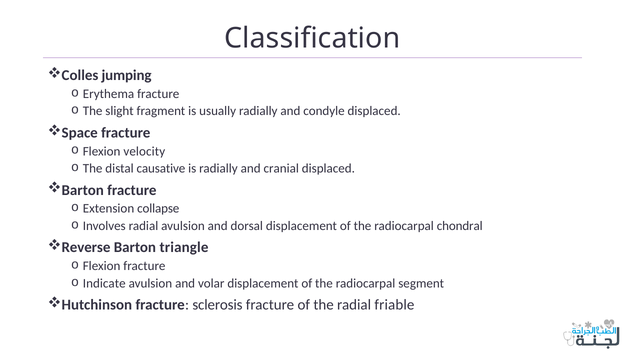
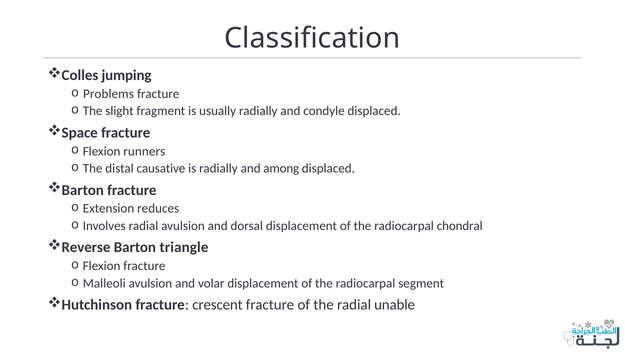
Erythema: Erythema -> Problems
velocity: velocity -> runners
cranial: cranial -> among
collapse: collapse -> reduces
Indicate: Indicate -> Malleoli
sclerosis: sclerosis -> crescent
friable: friable -> unable
